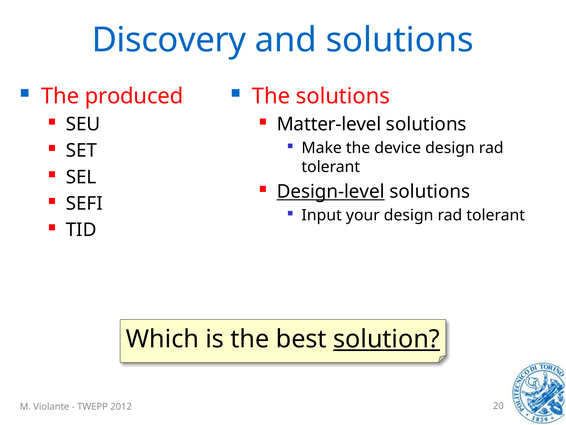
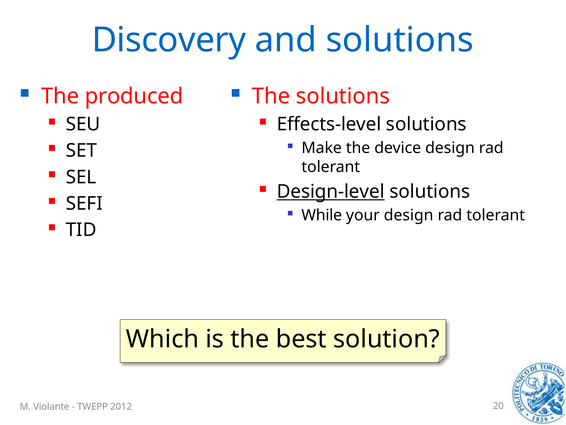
Matter-level: Matter-level -> Effects-level
Input: Input -> While
solution underline: present -> none
